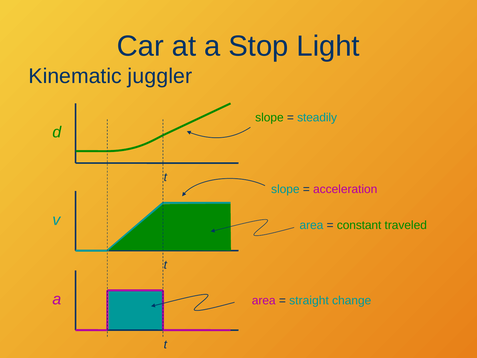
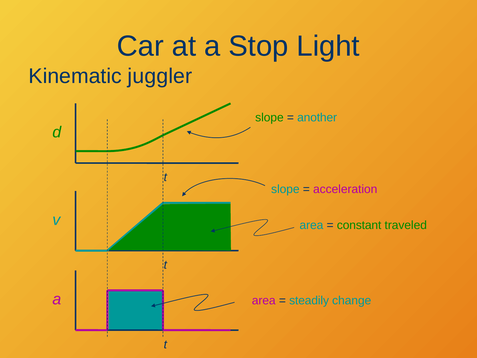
steadily: steadily -> another
straight: straight -> steadily
